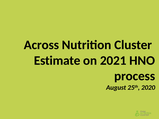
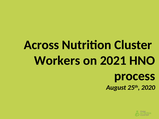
Estimate: Estimate -> Workers
